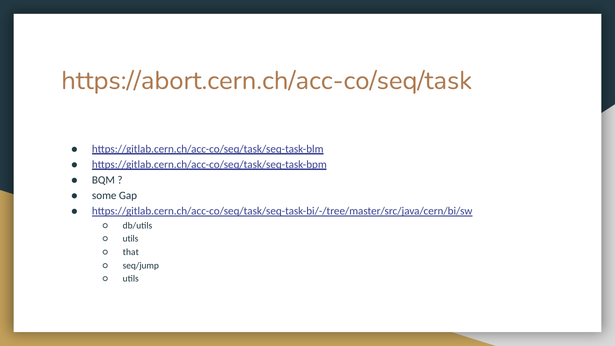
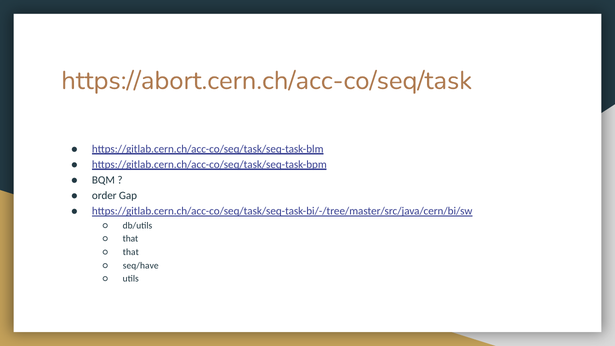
some: some -> order
utils at (131, 239): utils -> that
seq/jump: seq/jump -> seq/have
